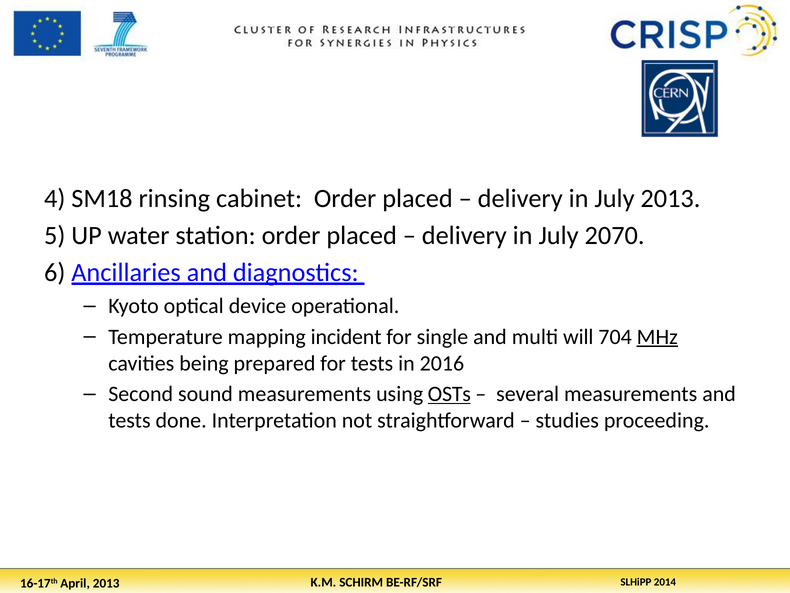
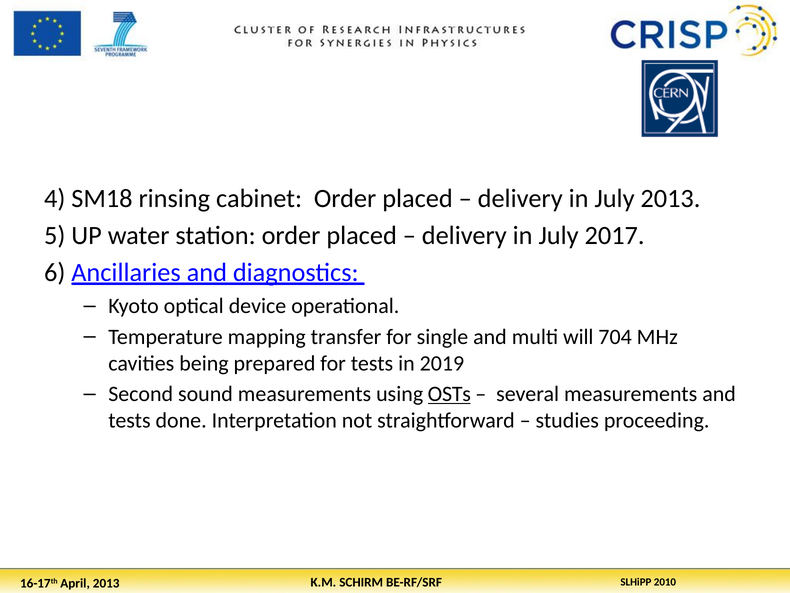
2070: 2070 -> 2017
incident: incident -> transfer
MHz underline: present -> none
2016: 2016 -> 2019
2014: 2014 -> 2010
